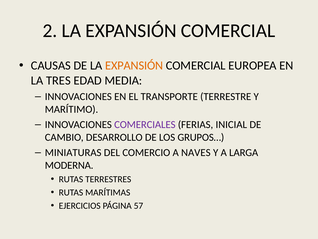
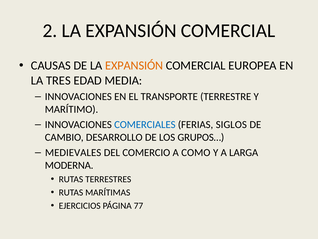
COMERCIALES colour: purple -> blue
INICIAL: INICIAL -> SIGLOS
MINIATURAS: MINIATURAS -> MEDIEVALES
NAVES: NAVES -> COMO
57: 57 -> 77
